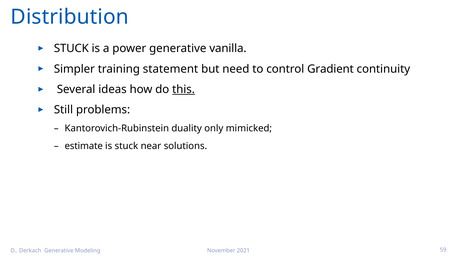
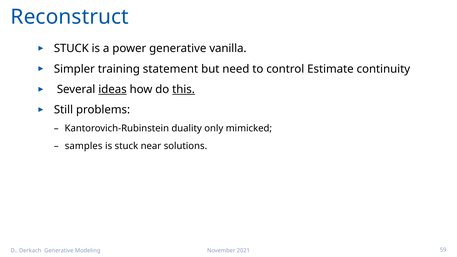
Distribution: Distribution -> Reconstruct
Gradient: Gradient -> Estimate
ideas underline: none -> present
estimate: estimate -> samples
